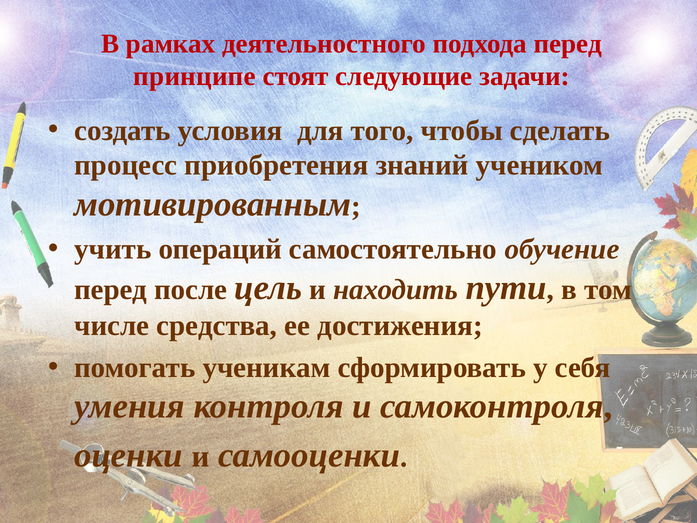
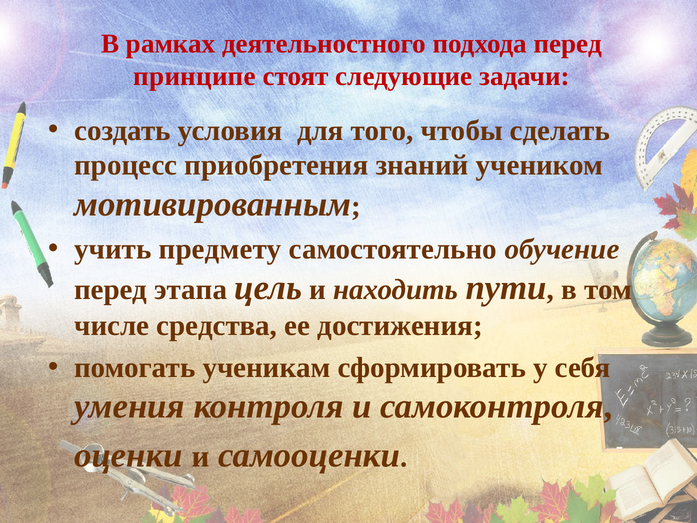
операций: операций -> предмету
после: после -> этапа
